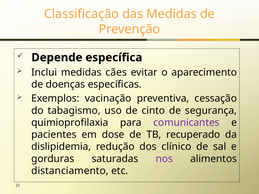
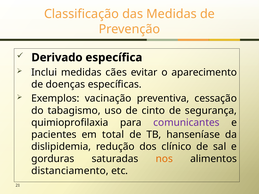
Depende: Depende -> Derivado
dose: dose -> total
recuperado: recuperado -> hanseníase
nos colour: purple -> orange
